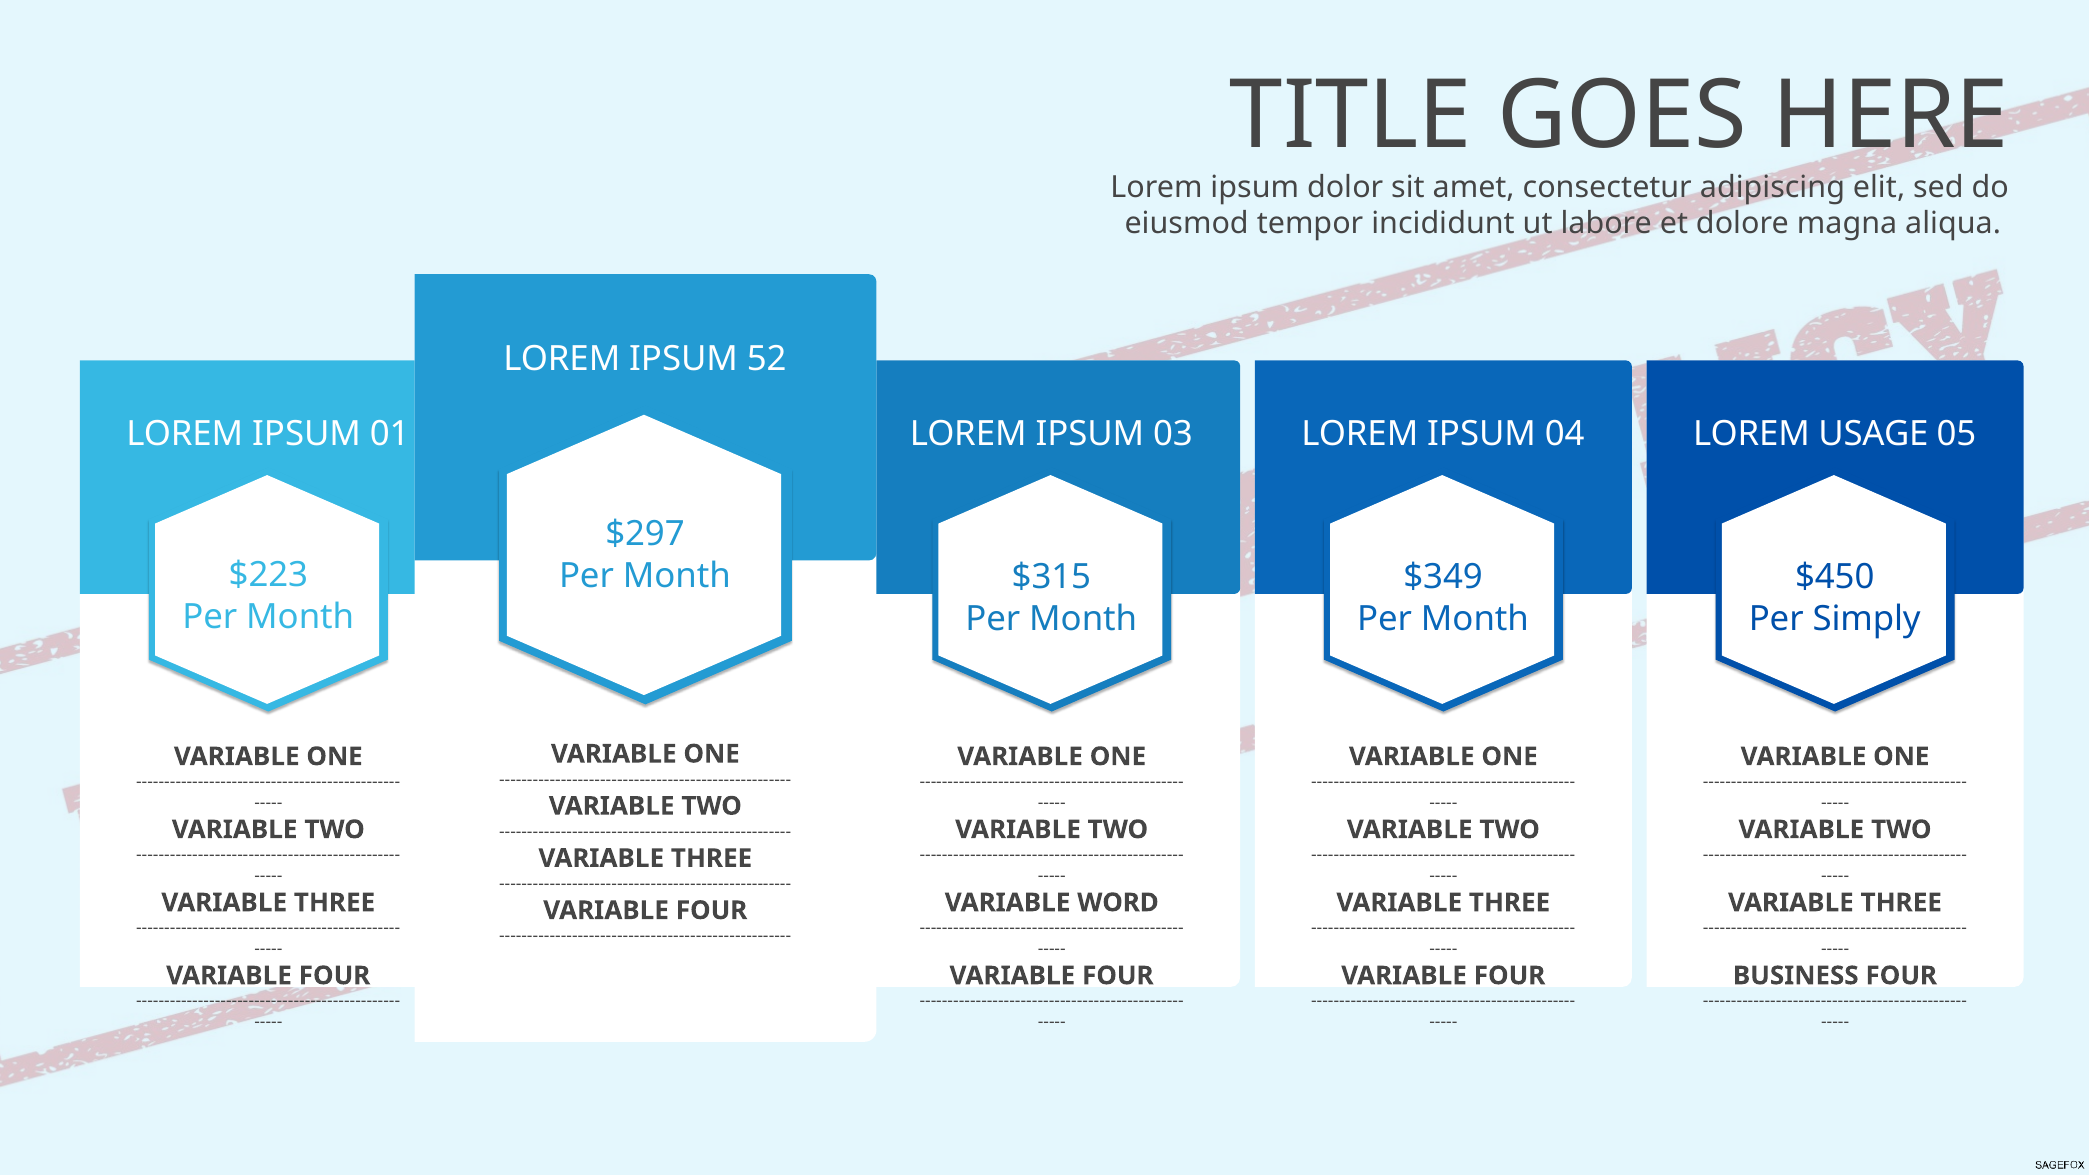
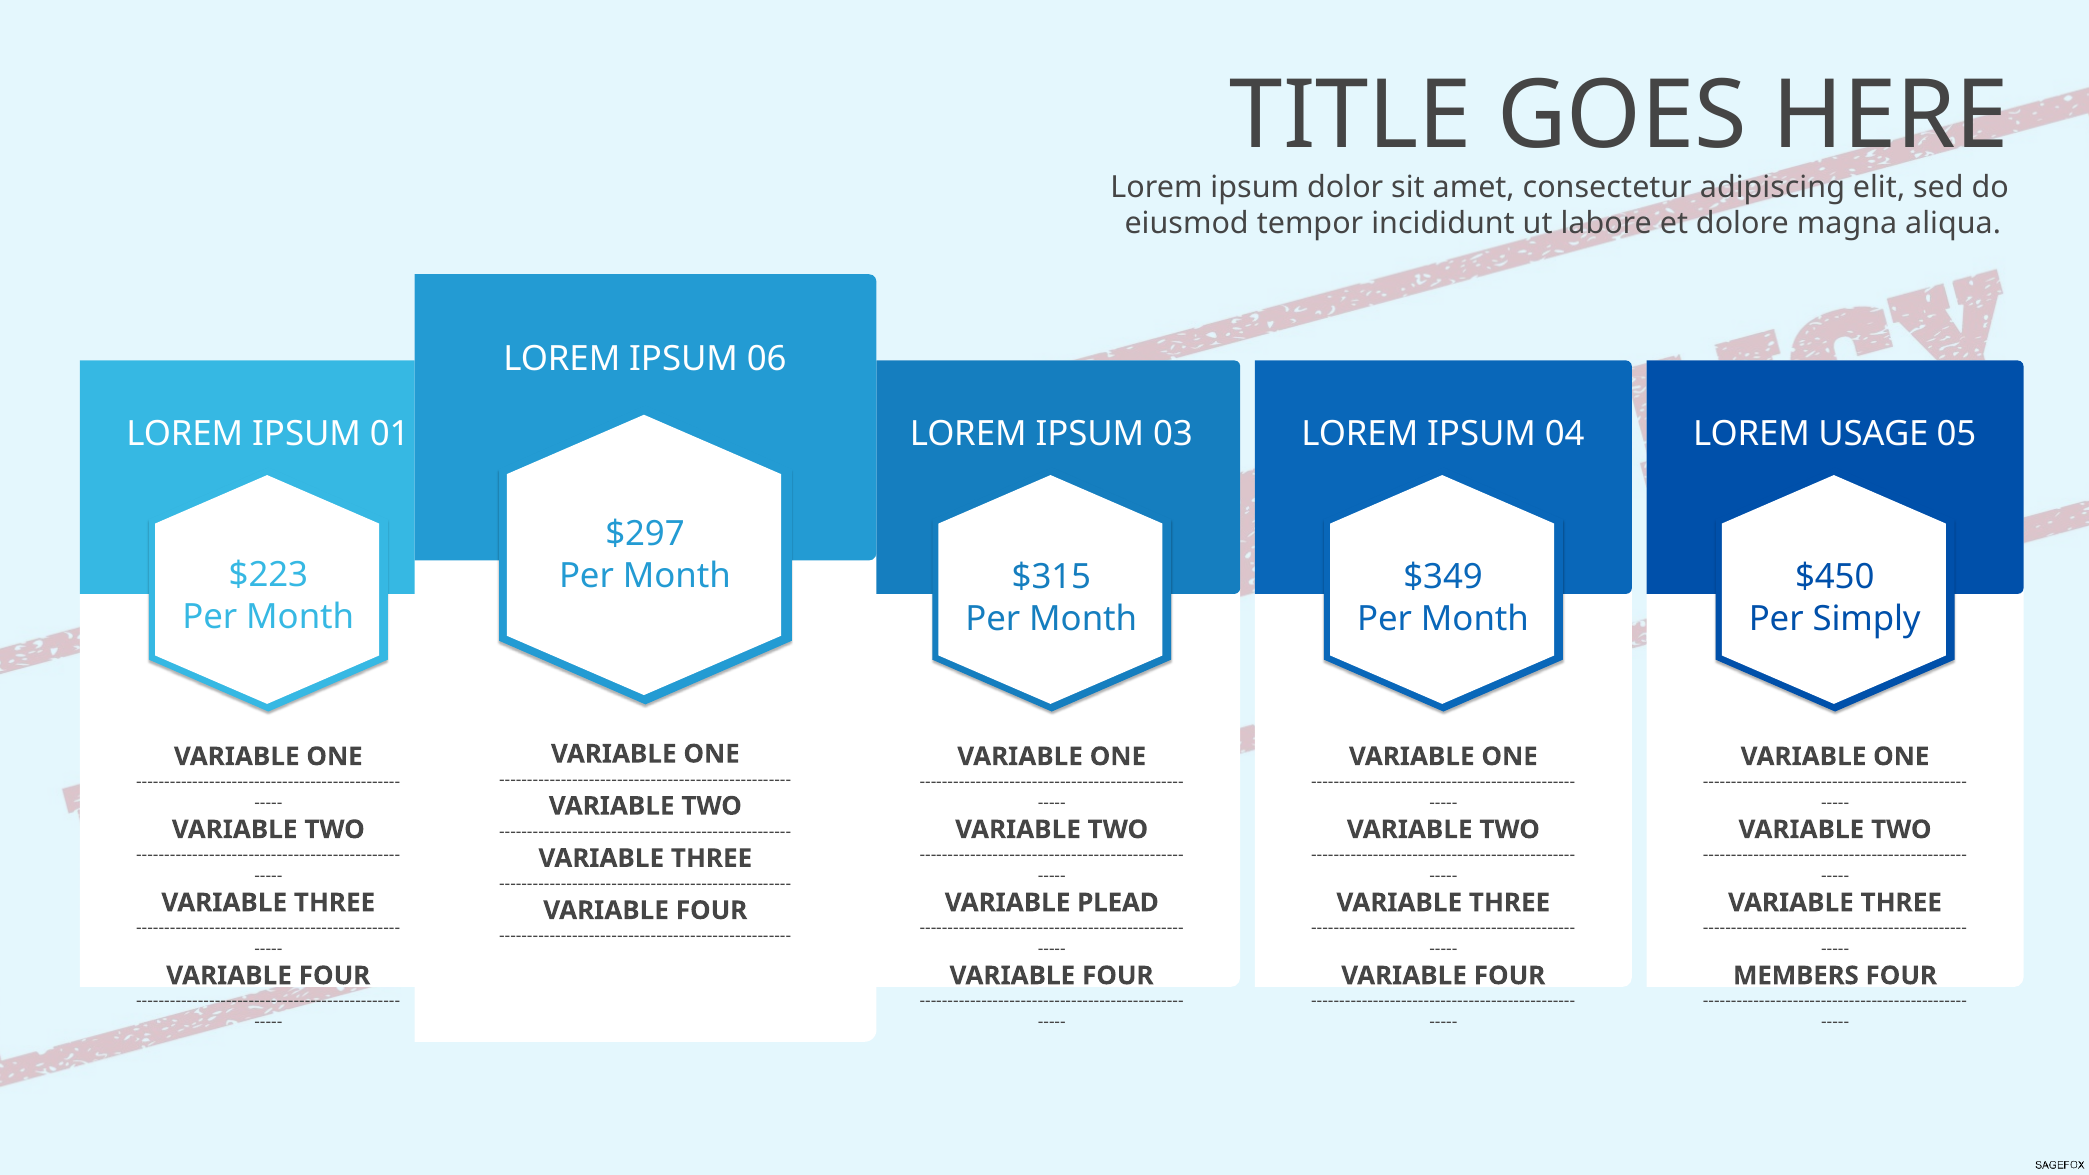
52: 52 -> 06
WORD: WORD -> PLEAD
BUSINESS: BUSINESS -> MEMBERS
